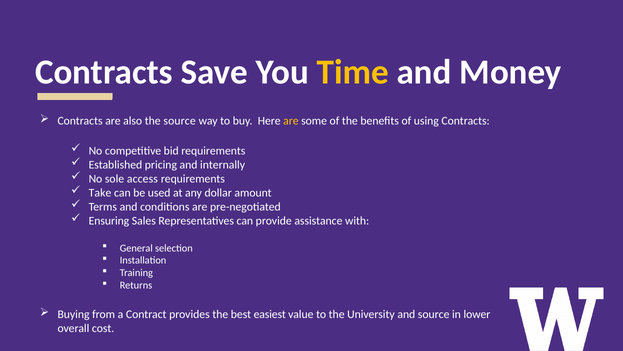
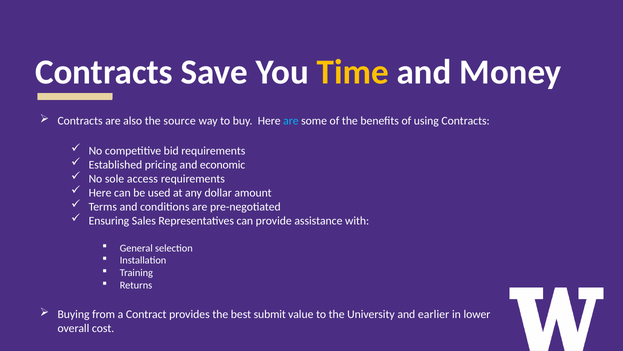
are at (291, 121) colour: yellow -> light blue
internally: internally -> economic
Take at (100, 192): Take -> Here
easiest: easiest -> submit
and source: source -> earlier
